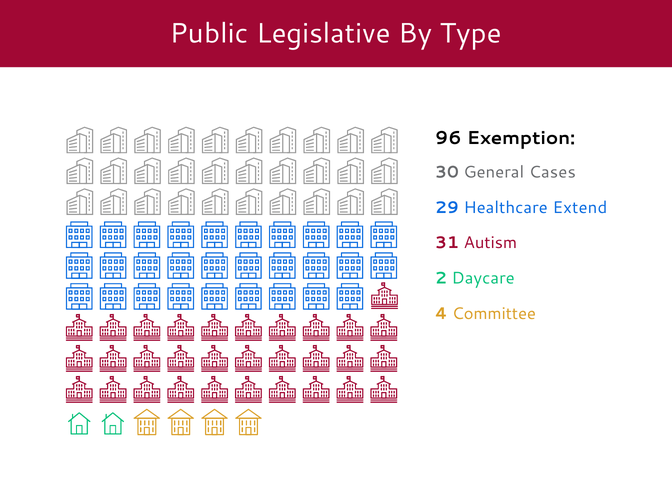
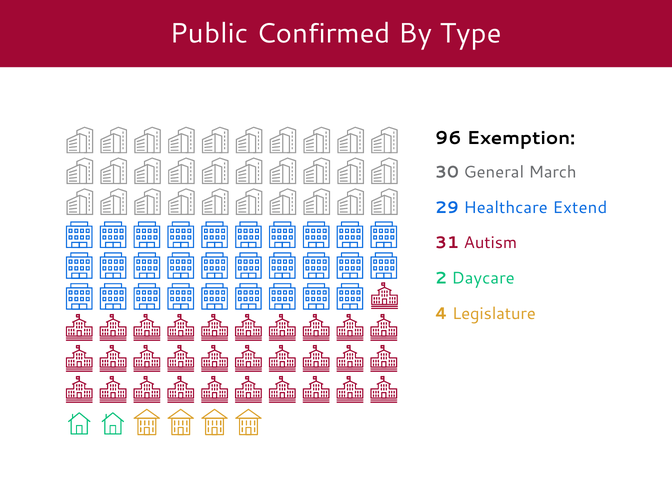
Legislative: Legislative -> Confirmed
Cases: Cases -> March
Committee: Committee -> Legislature
